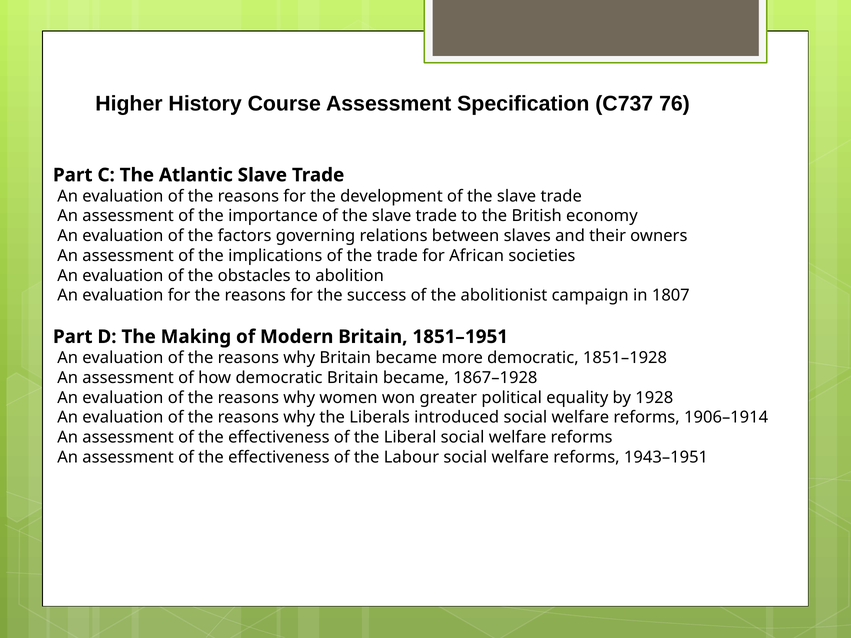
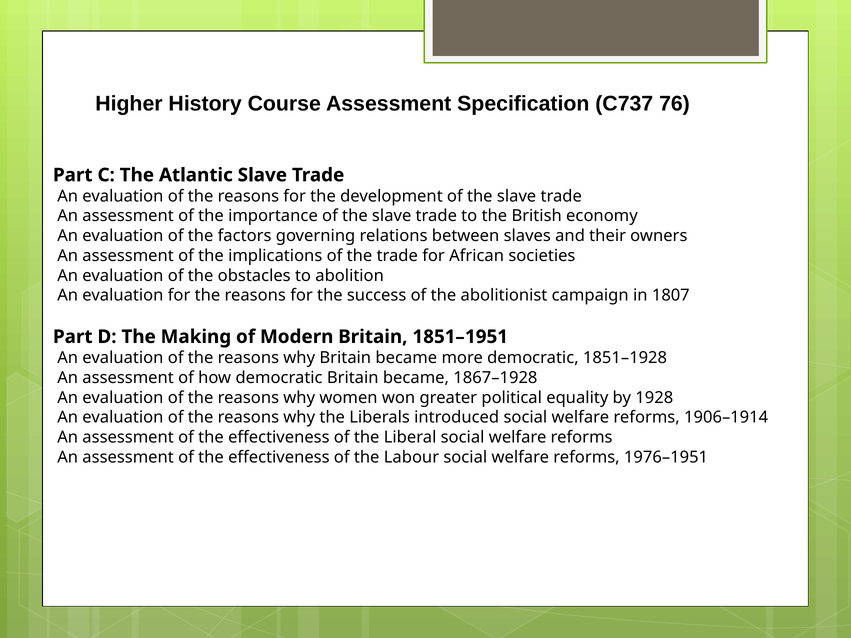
1943–1951: 1943–1951 -> 1976–1951
